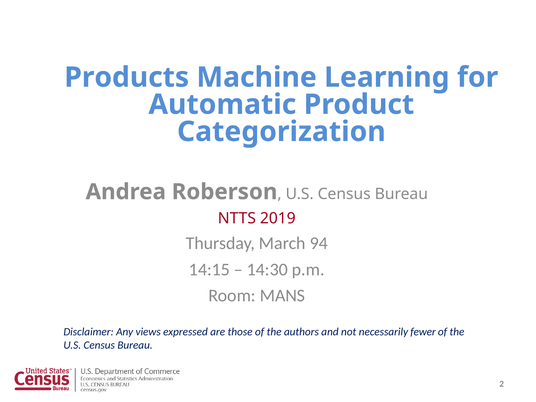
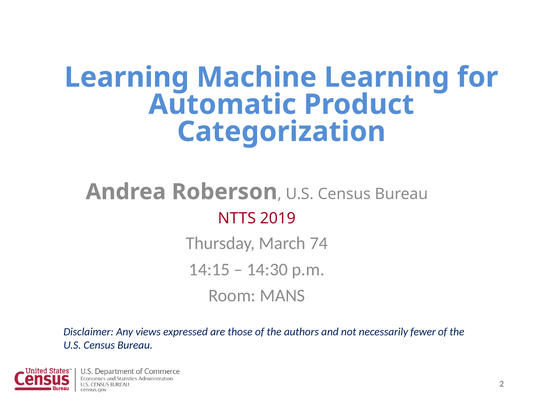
Products at (127, 77): Products -> Learning
94: 94 -> 74
